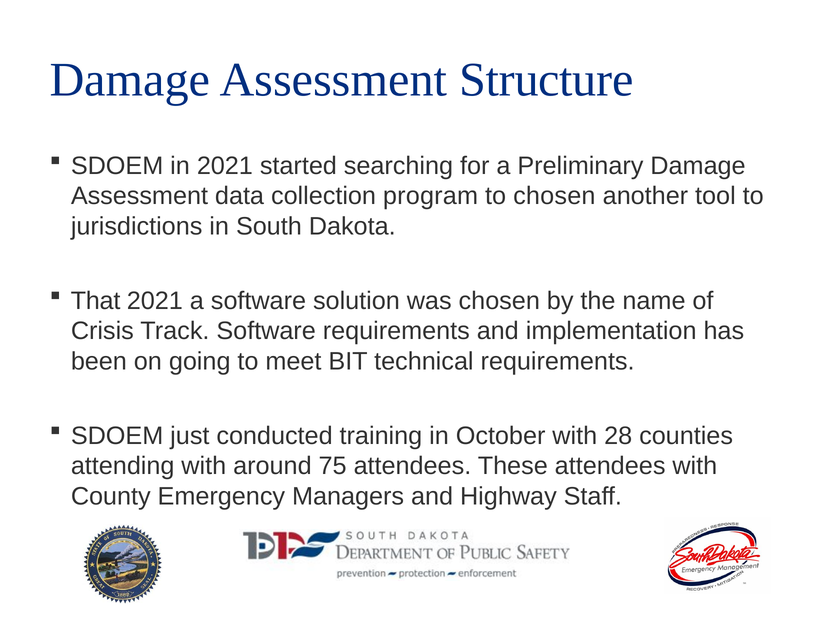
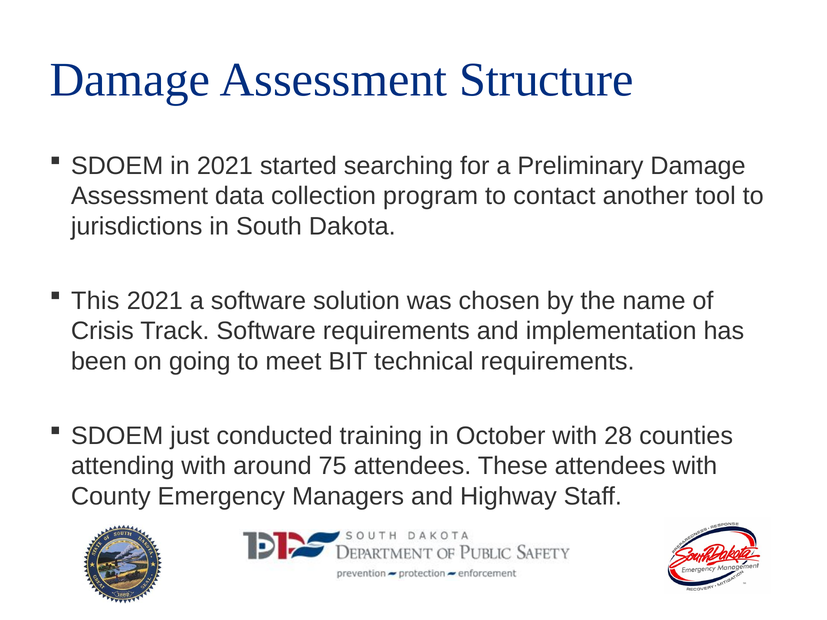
to chosen: chosen -> contact
That: That -> This
